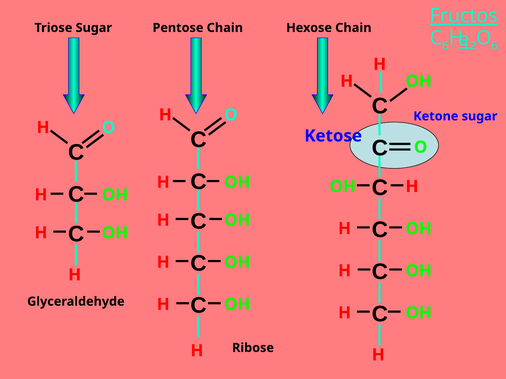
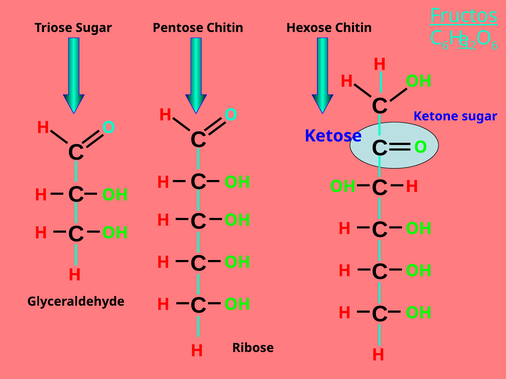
Chain at (225, 28): Chain -> Chitin
Chain at (353, 28): Chain -> Chitin
